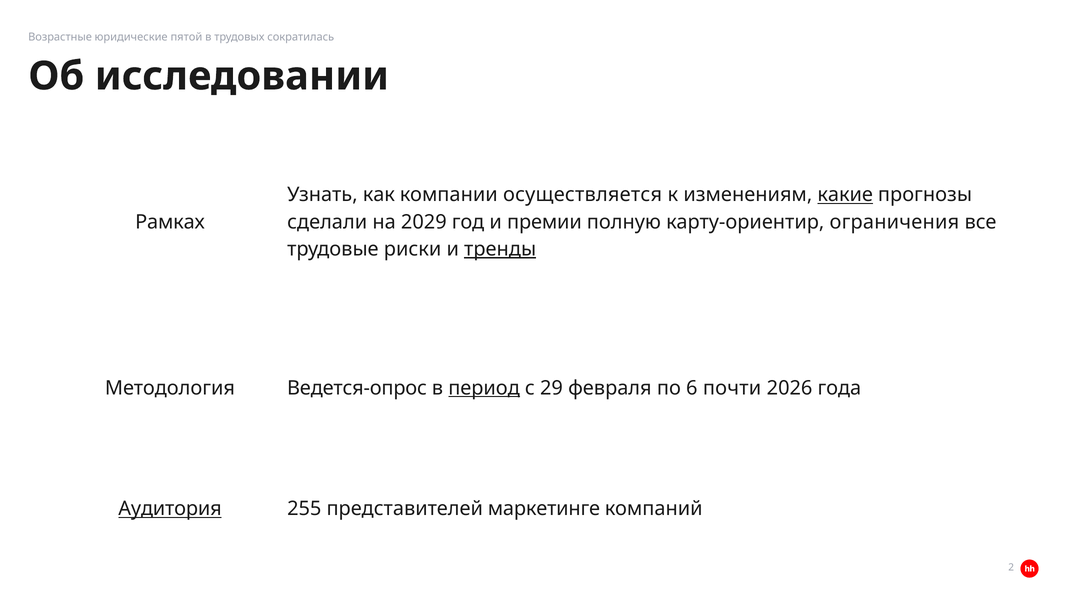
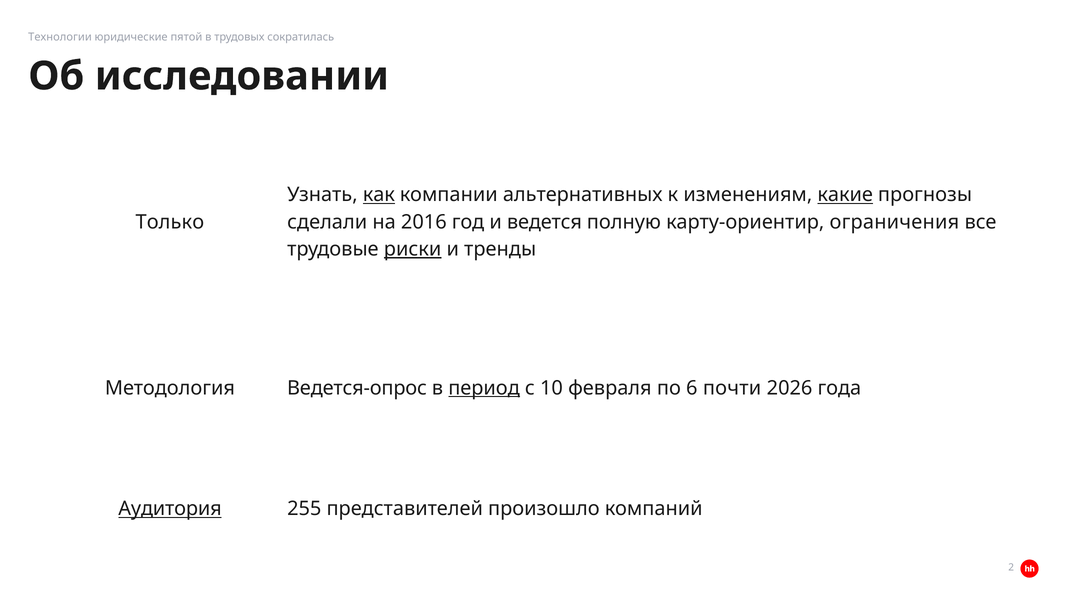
Возрастные: Возрастные -> Технологии
как underline: none -> present
осуществляется: осуществляется -> альтернативных
Рамках: Рамках -> Только
2029: 2029 -> 2016
премии: премии -> ведется
риски underline: none -> present
тренды underline: present -> none
29: 29 -> 10
маркетинге: маркетинге -> произошло
